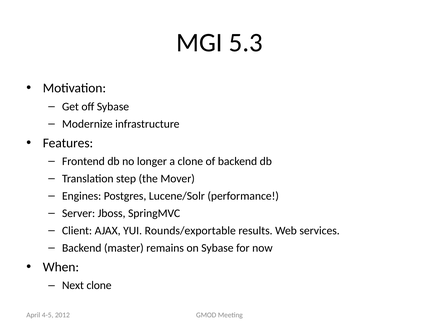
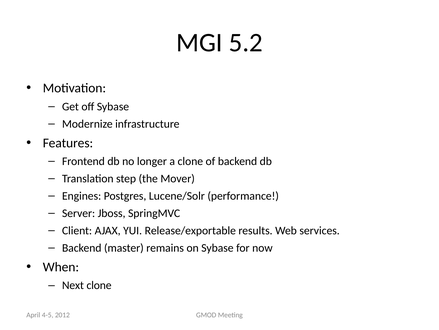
5.3: 5.3 -> 5.2
Rounds/exportable: Rounds/exportable -> Release/exportable
